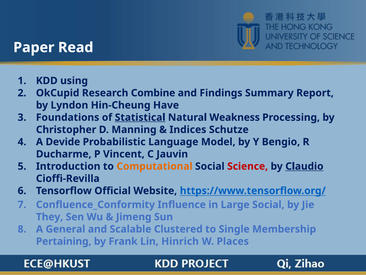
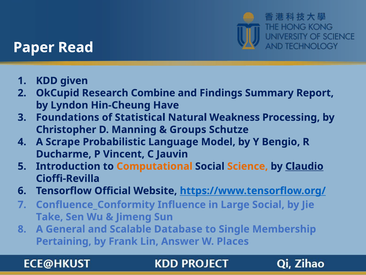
using: using -> given
Statistical underline: present -> none
Indices: Indices -> Groups
Devide: Devide -> Scrape
Science colour: red -> orange
They: They -> Take
Clustered: Clustered -> Database
Hinrich: Hinrich -> Answer
